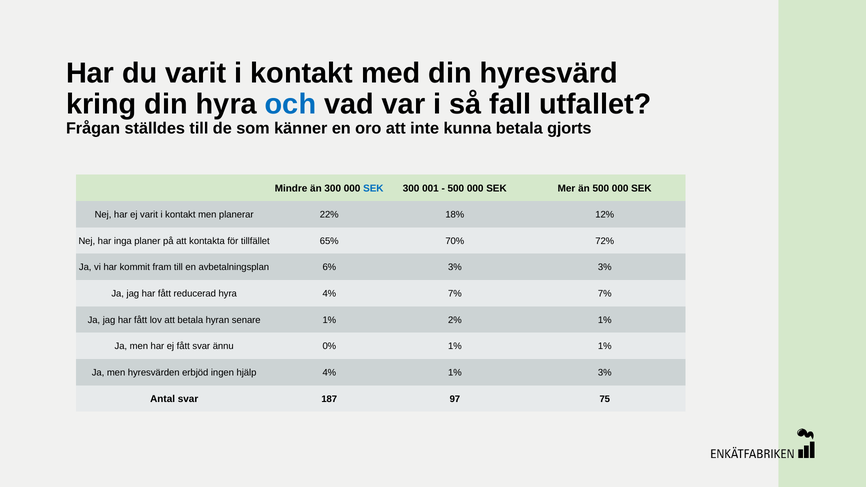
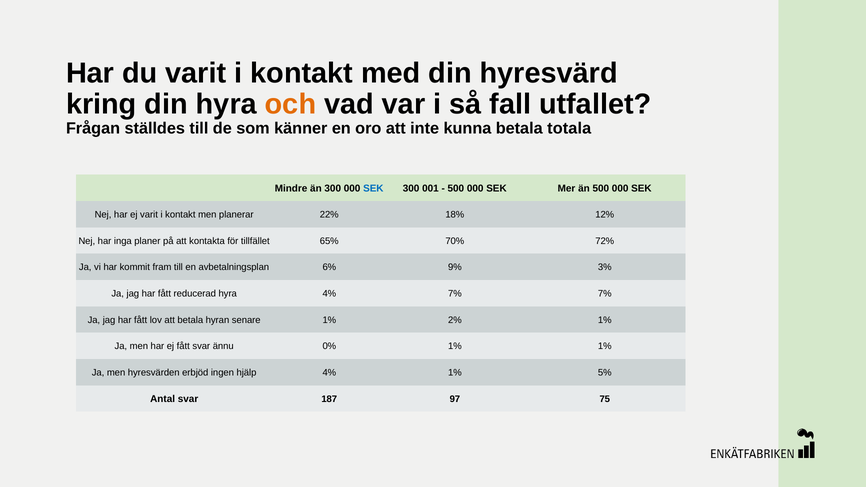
och colour: blue -> orange
gjorts: gjorts -> totala
6% 3%: 3% -> 9%
1% 3%: 3% -> 5%
